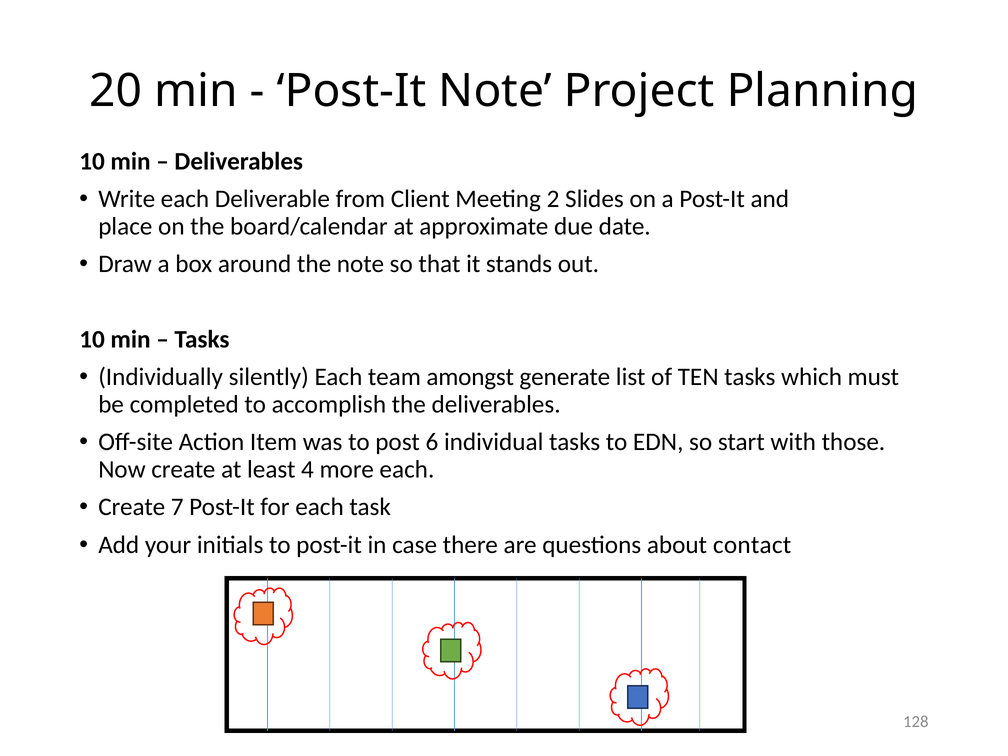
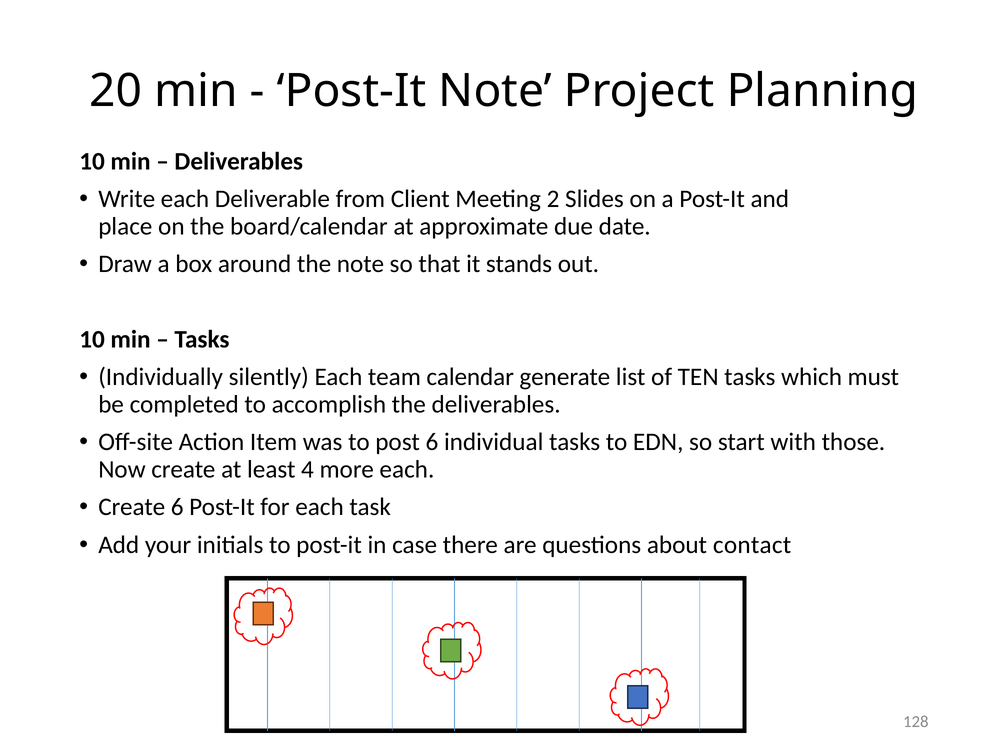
amongst: amongst -> calendar
Create 7: 7 -> 6
